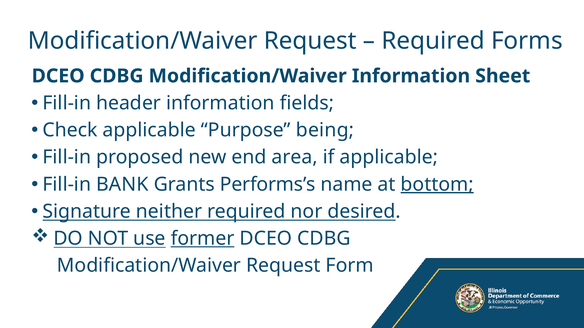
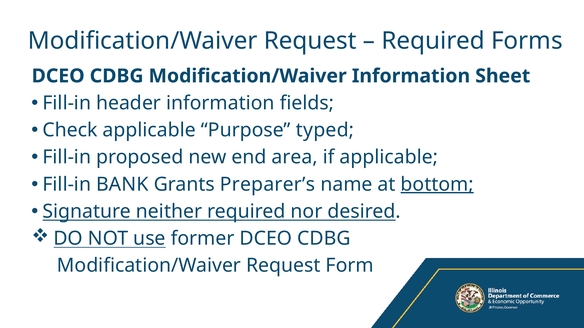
being: being -> typed
Performs’s: Performs’s -> Preparer’s
former underline: present -> none
